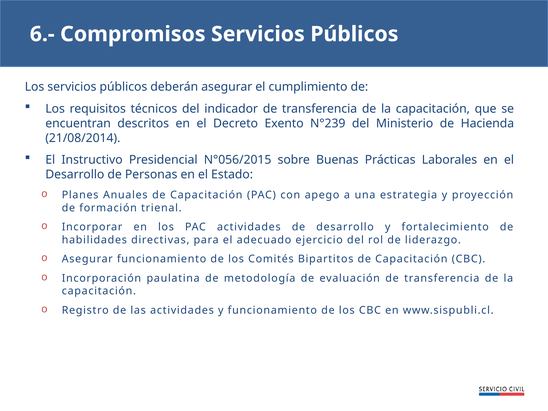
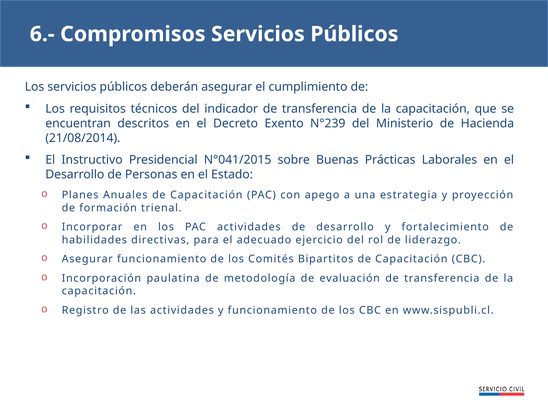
N°056/2015: N°056/2015 -> N°041/2015
